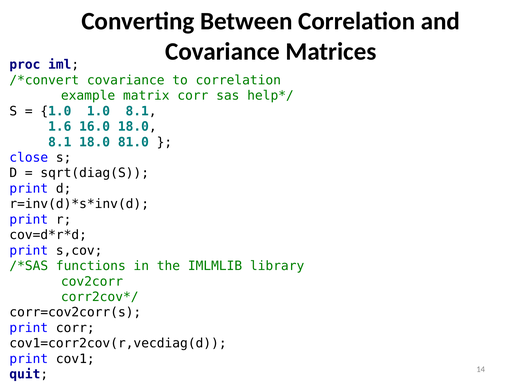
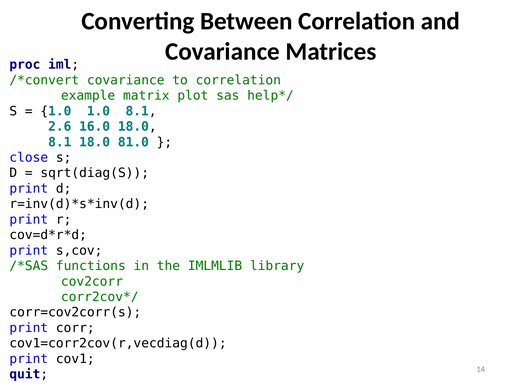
matrix corr: corr -> plot
1.6: 1.6 -> 2.6
